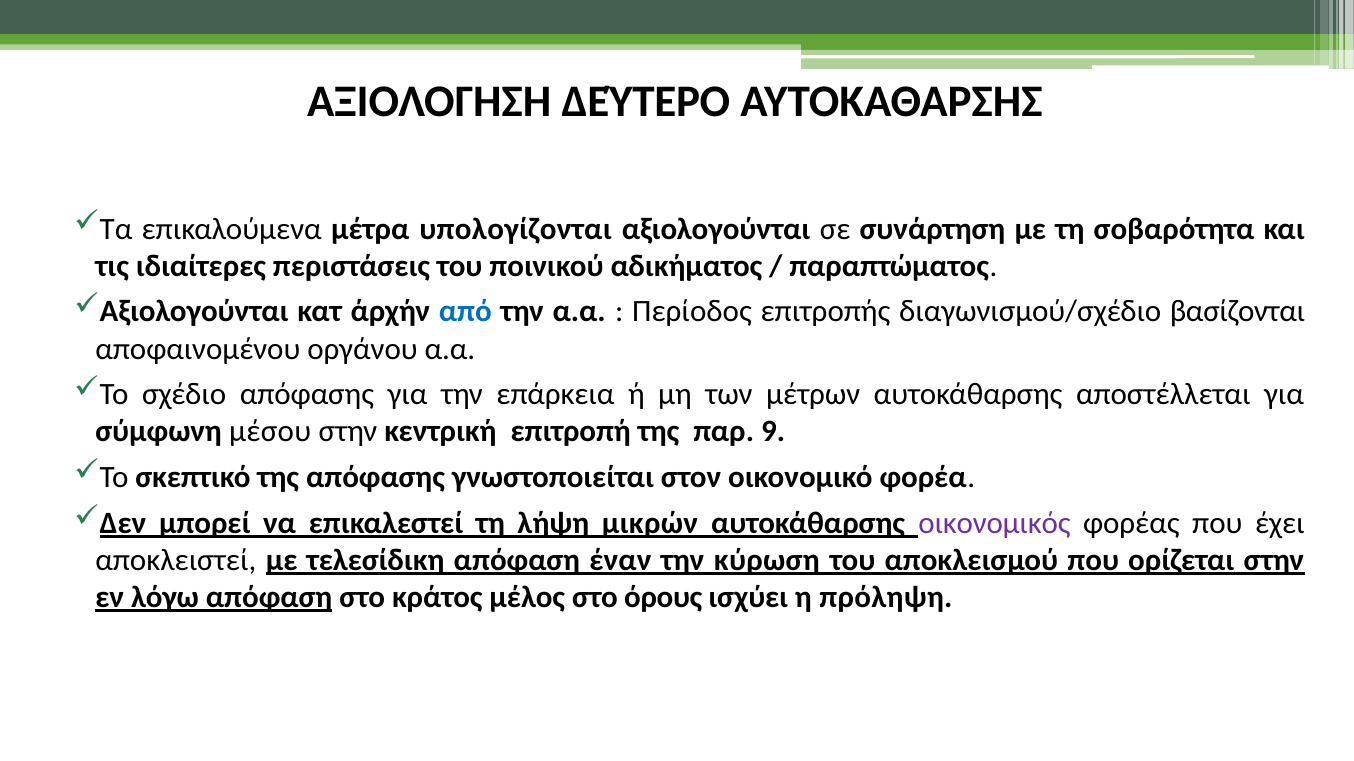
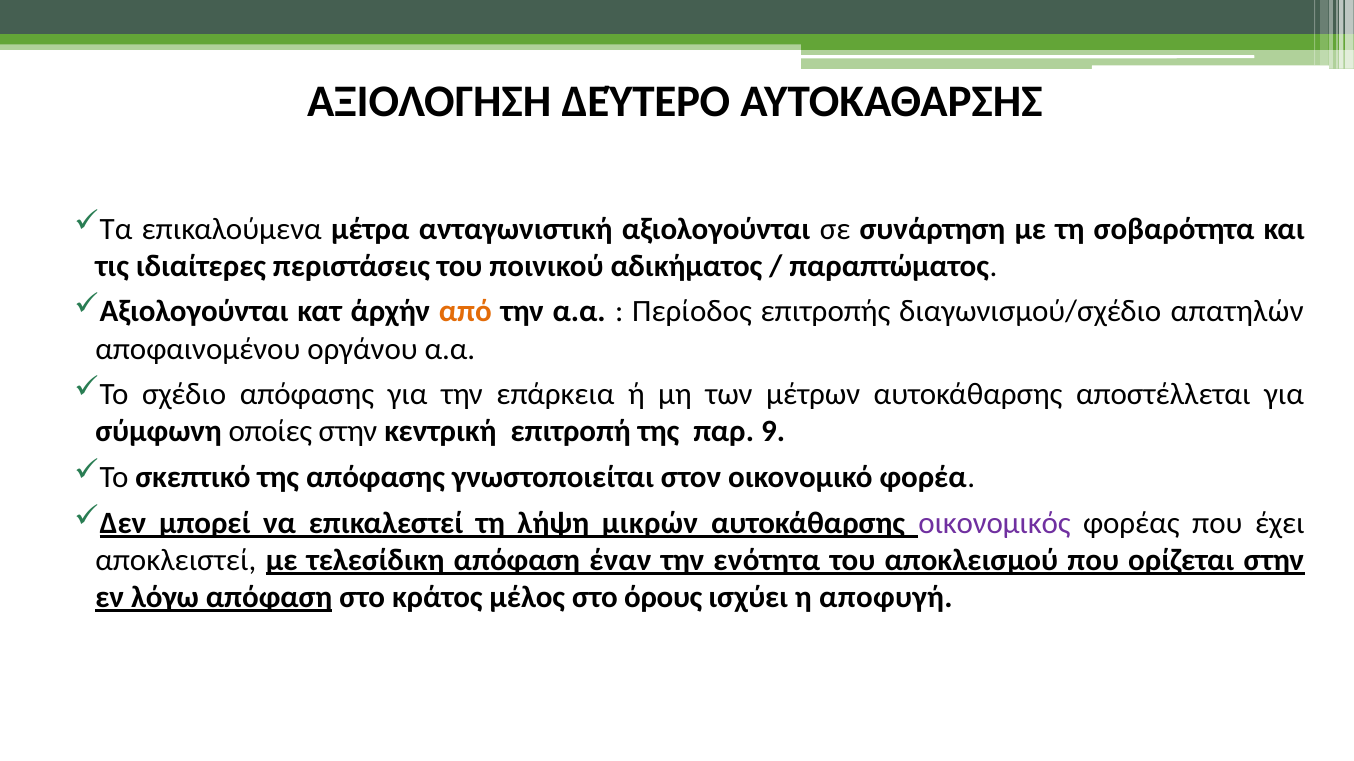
υπολογίζονται: υπολογίζονται -> ανταγωνιστική
από colour: blue -> orange
βασίζονται: βασίζονται -> απατηλών
μέσου: μέσου -> οποίες
κύρωση: κύρωση -> ενότητα
πρόληψη: πρόληψη -> αποφυγή
